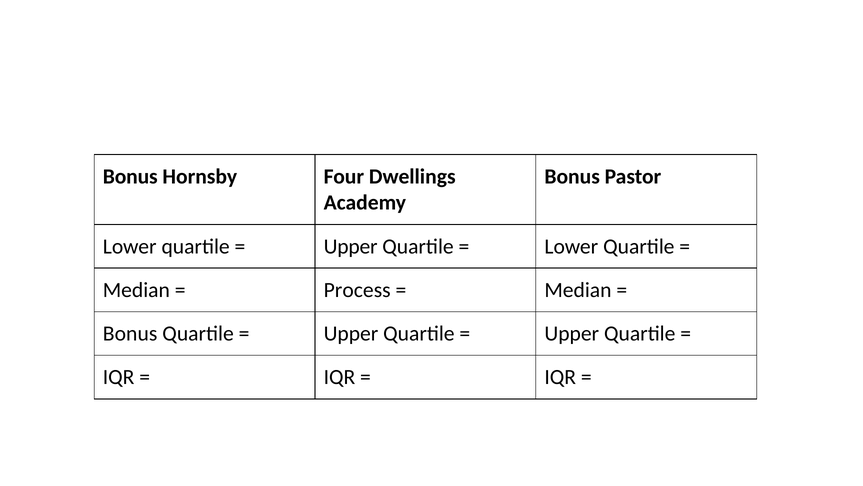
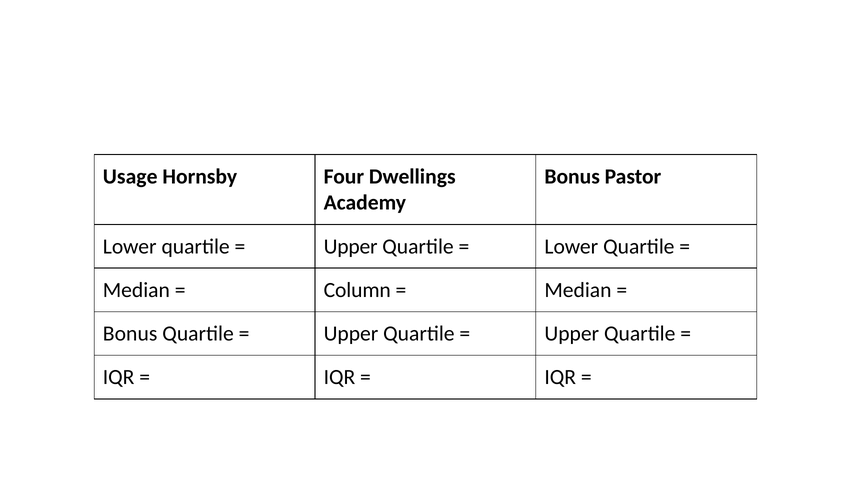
Bonus at (130, 176): Bonus -> Usage
Process: Process -> Column
